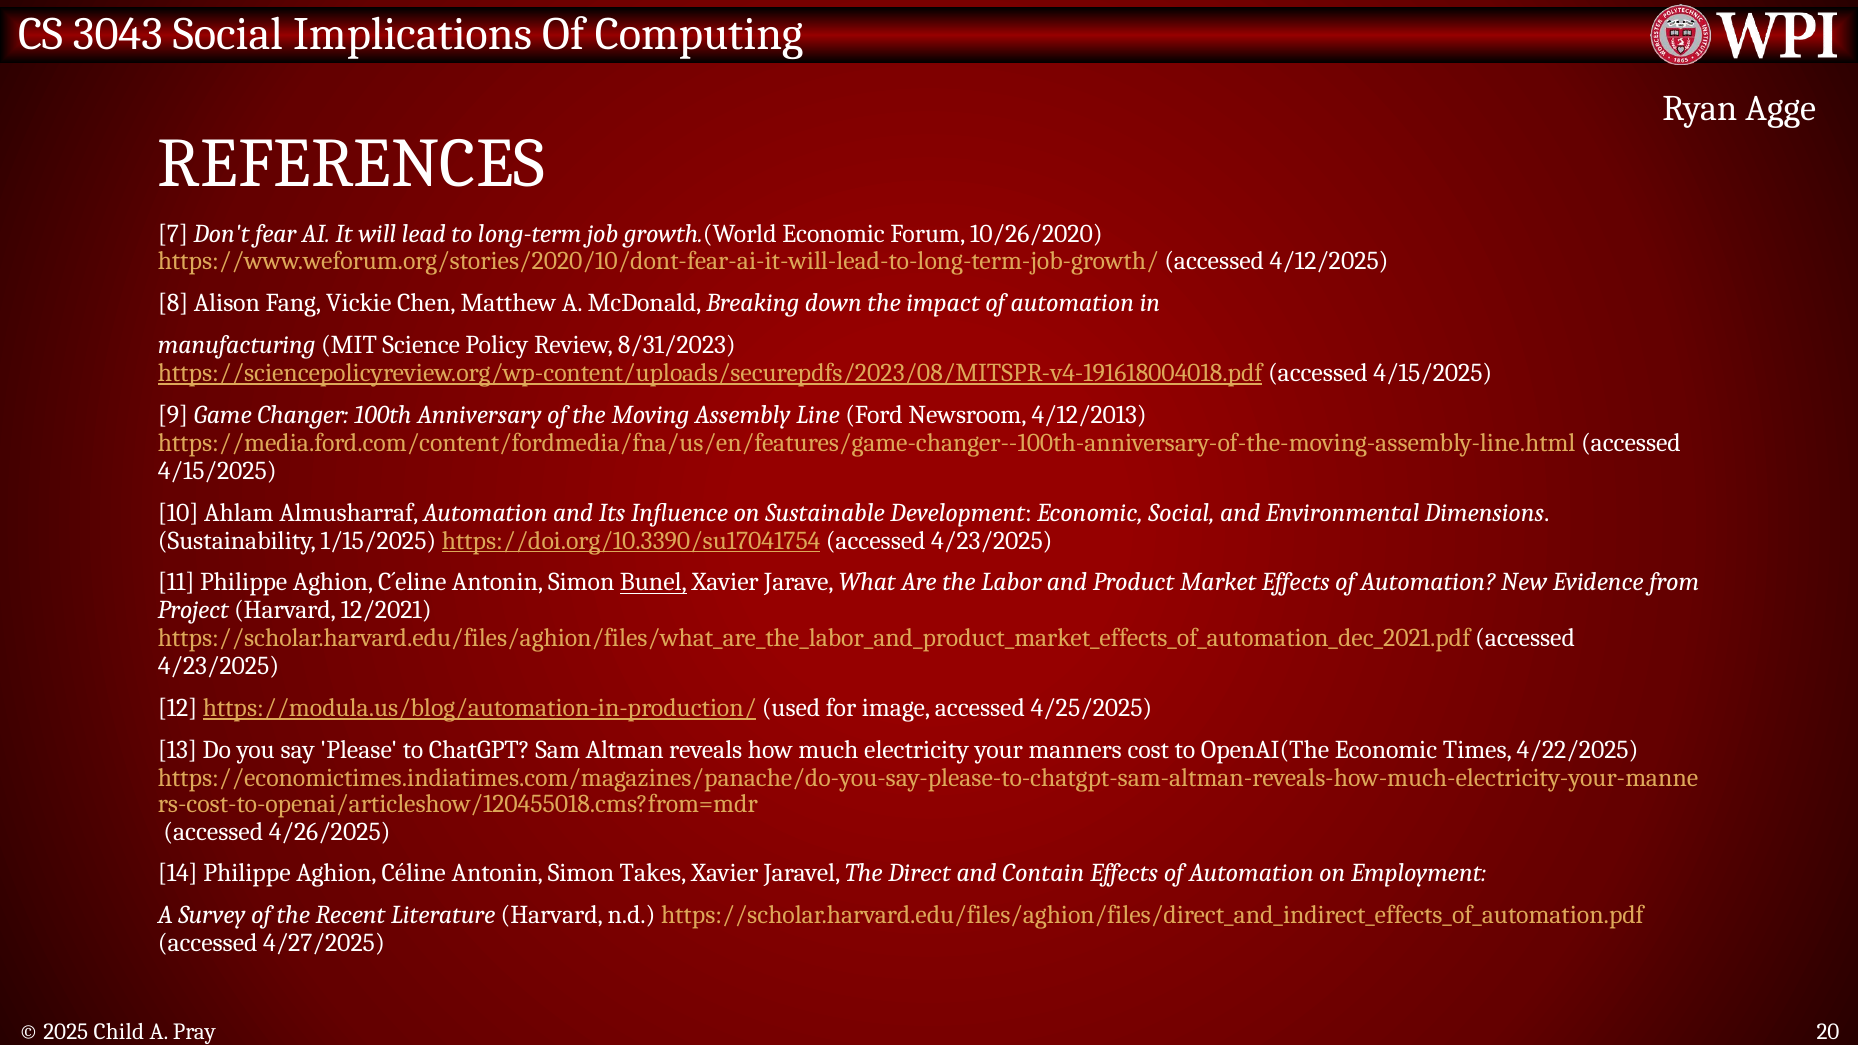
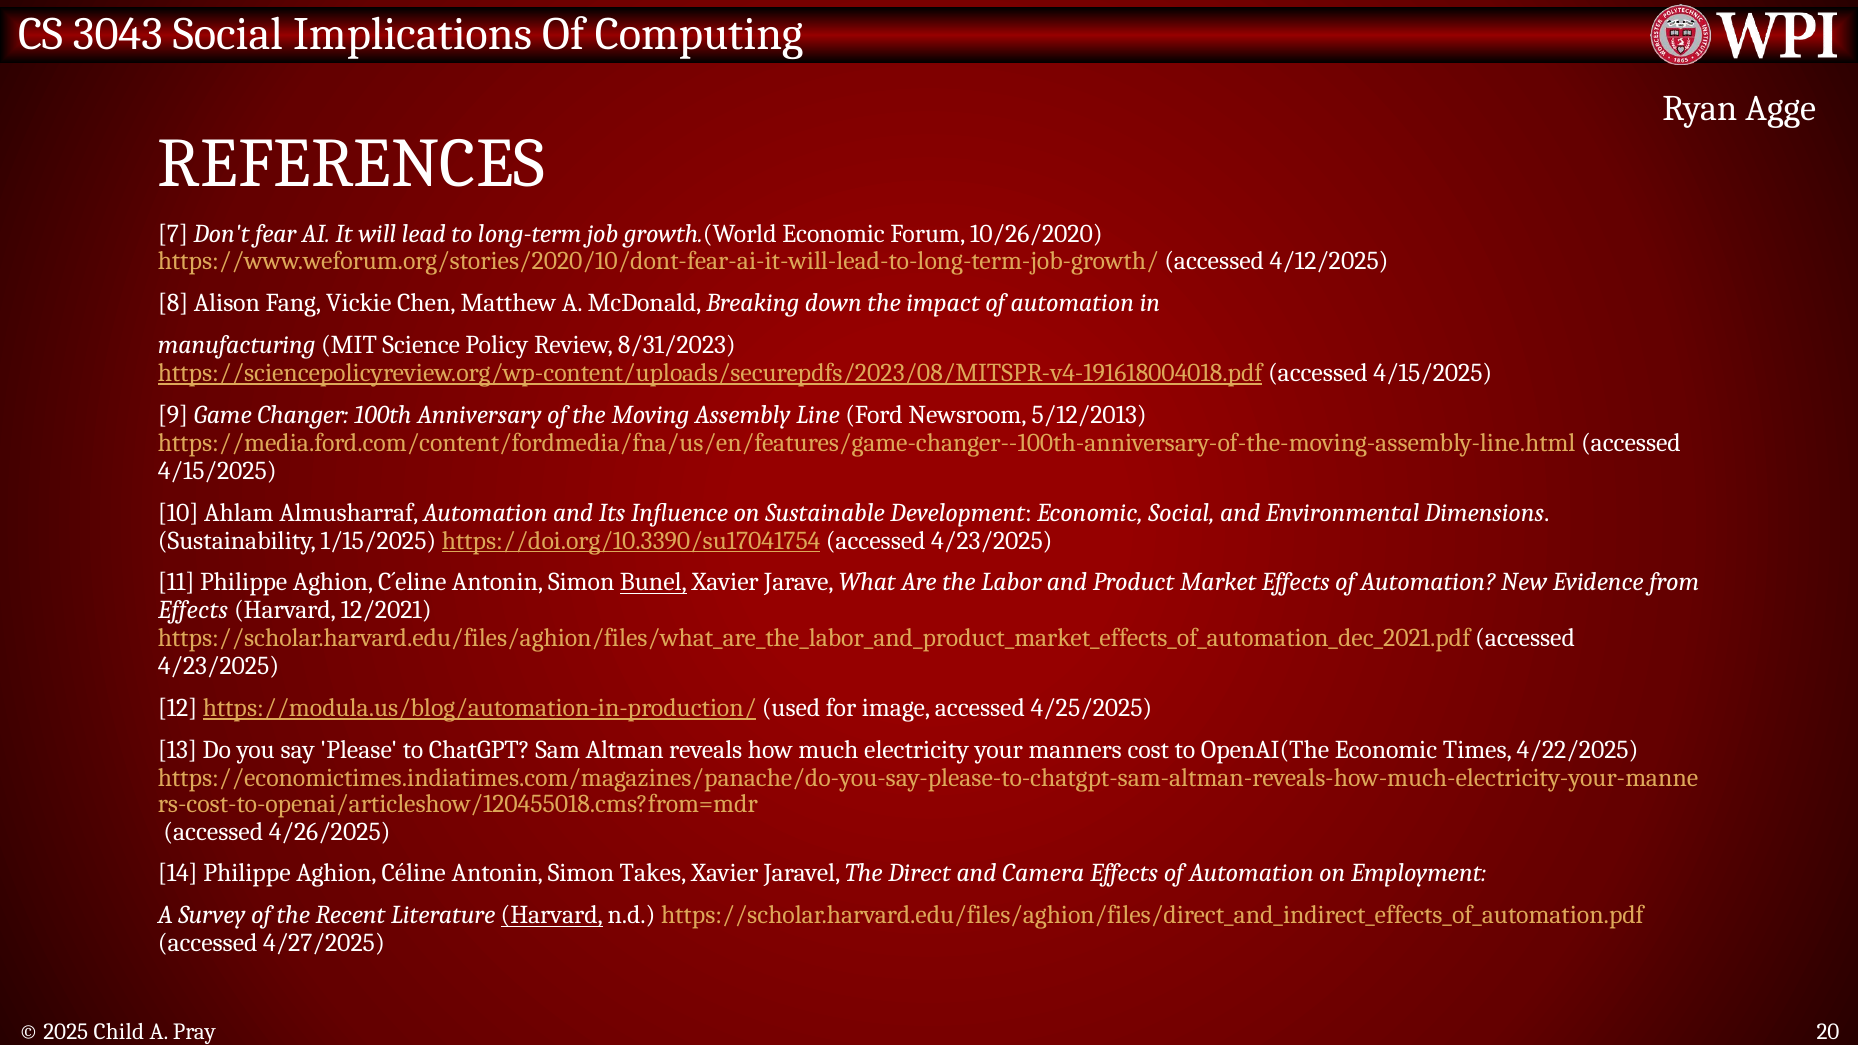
4/12/2013: 4/12/2013 -> 5/12/2013
Project at (193, 610): Project -> Effects
Contain: Contain -> Camera
Harvard at (552, 915) underline: none -> present
